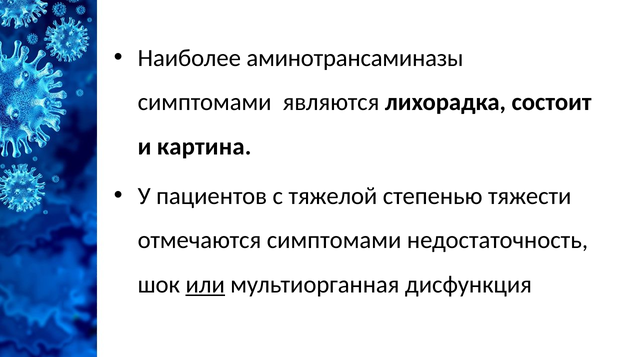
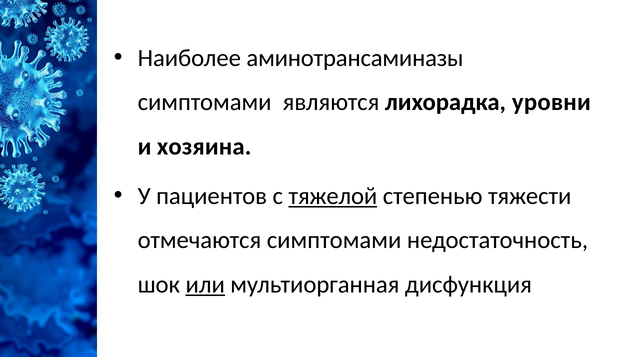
состоит: состоит -> уровни
картина: картина -> хозяина
тяжелой underline: none -> present
